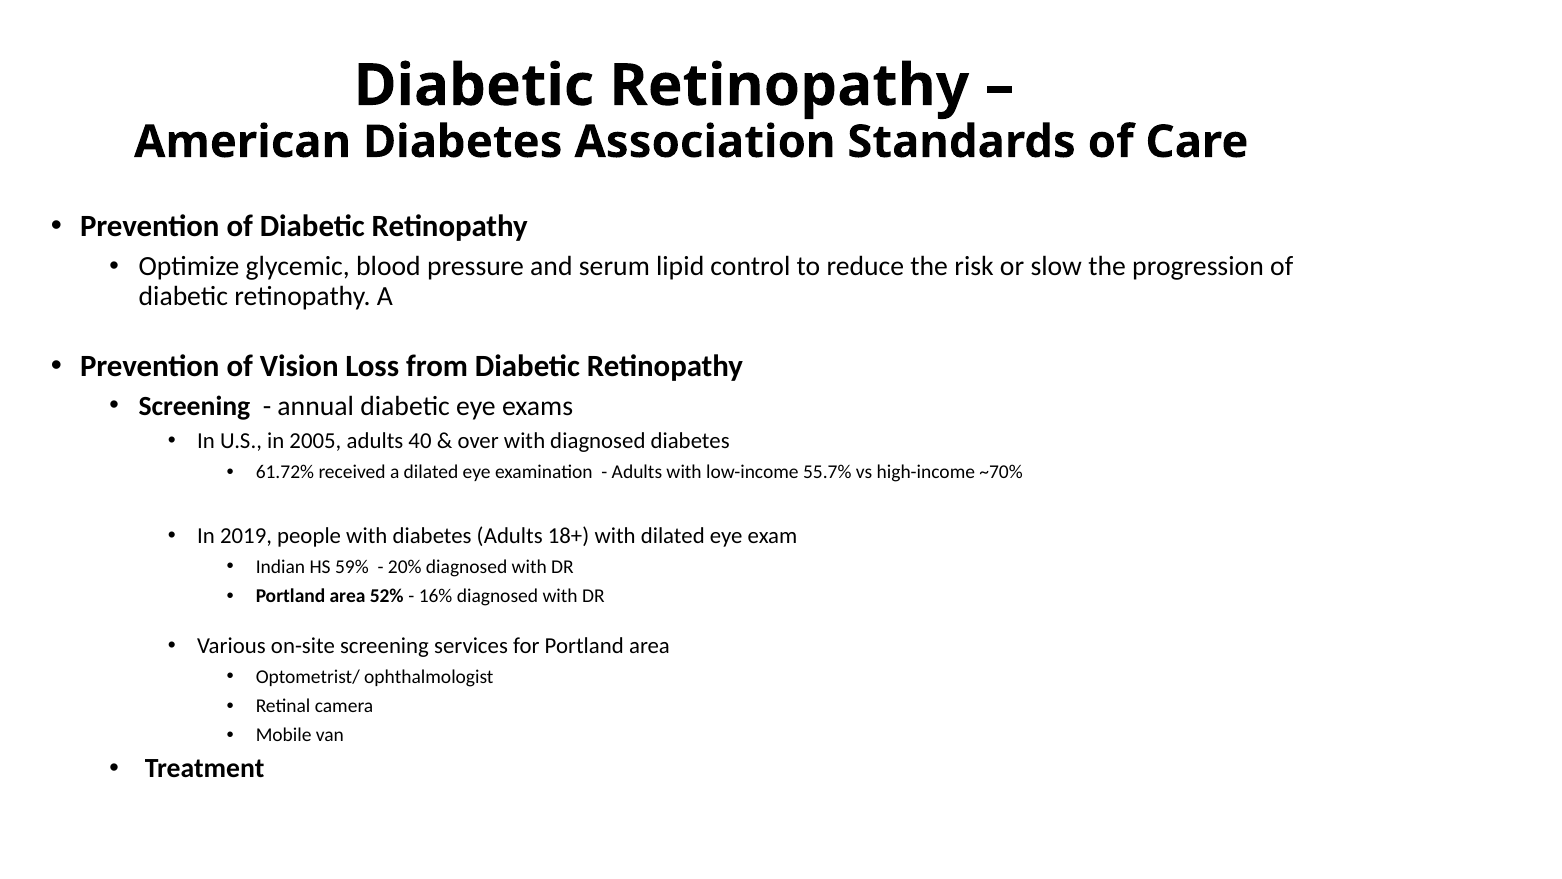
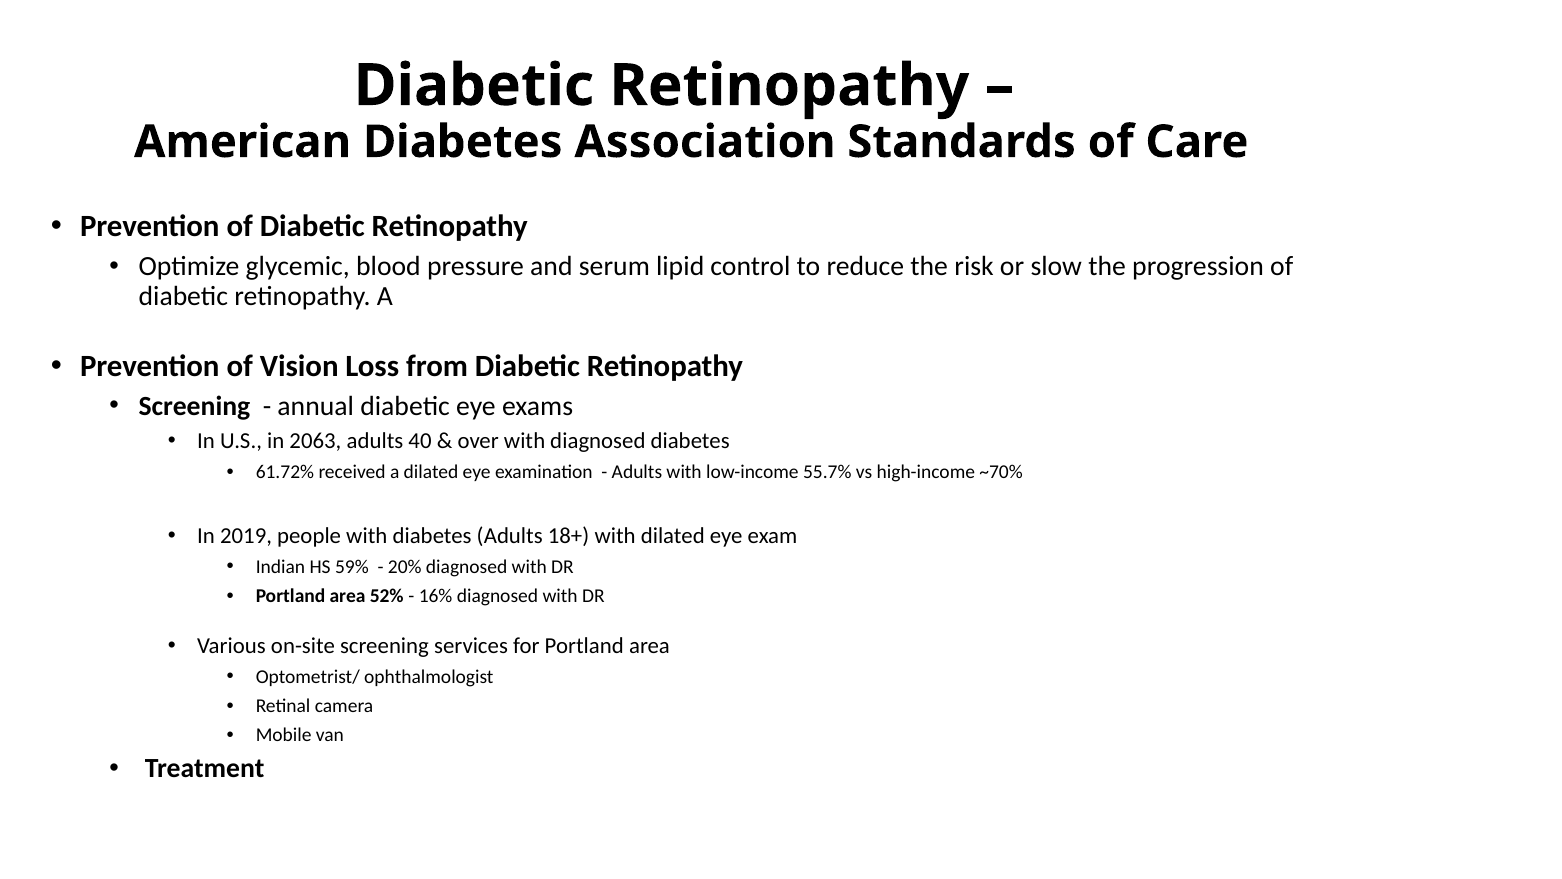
2005: 2005 -> 2063
